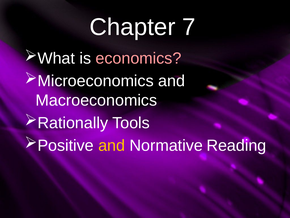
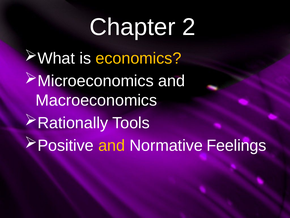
7: 7 -> 2
economics colour: pink -> yellow
Reading: Reading -> Feelings
